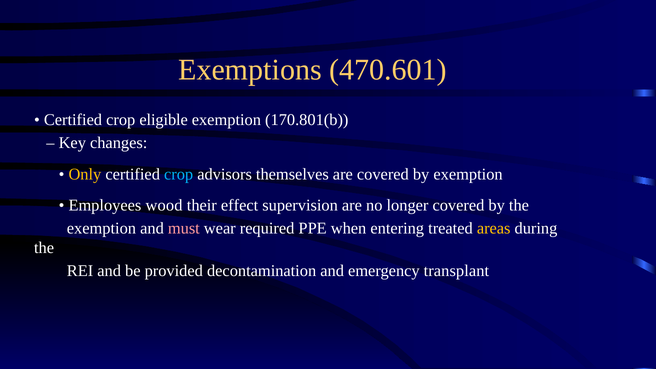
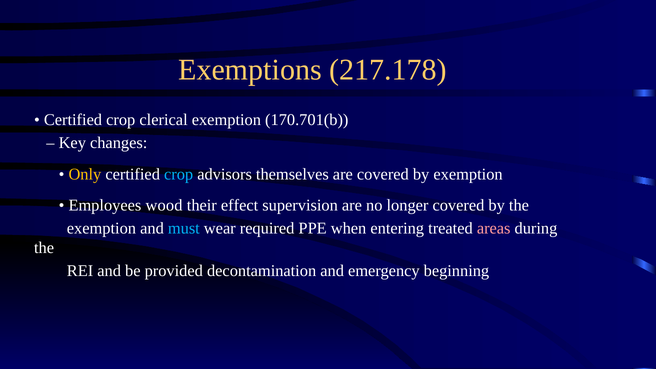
470.601: 470.601 -> 217.178
eligible: eligible -> clerical
170.801(b: 170.801(b -> 170.701(b
must colour: pink -> light blue
areas colour: yellow -> pink
transplant: transplant -> beginning
